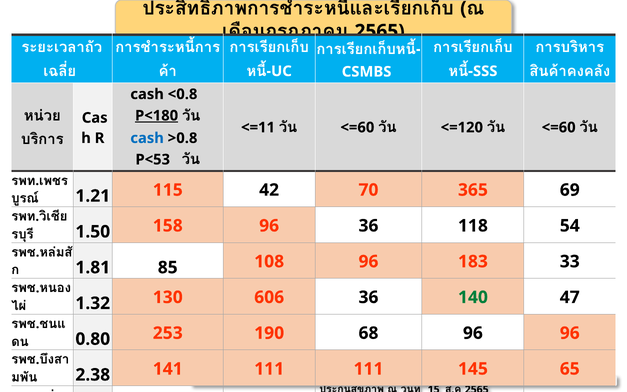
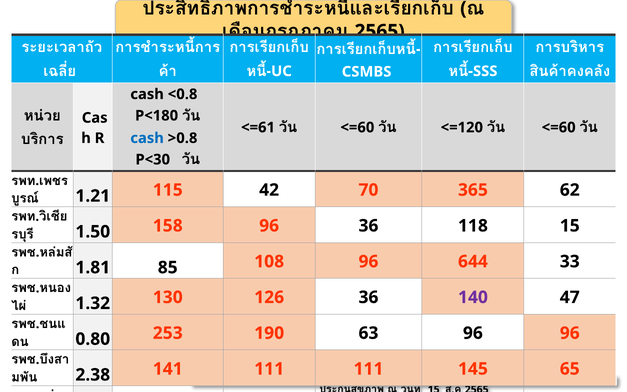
P<180 underline: present -> none
<=11: <=11 -> <=61
P<53: P<53 -> P<30
69: 69 -> 62
118 54: 54 -> 15
183: 183 -> 644
606: 606 -> 126
140 colour: green -> purple
190 68: 68 -> 63
